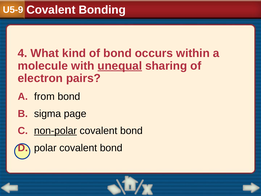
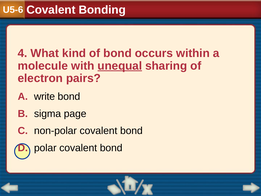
U5-9: U5-9 -> U5-6
from: from -> write
non-polar underline: present -> none
